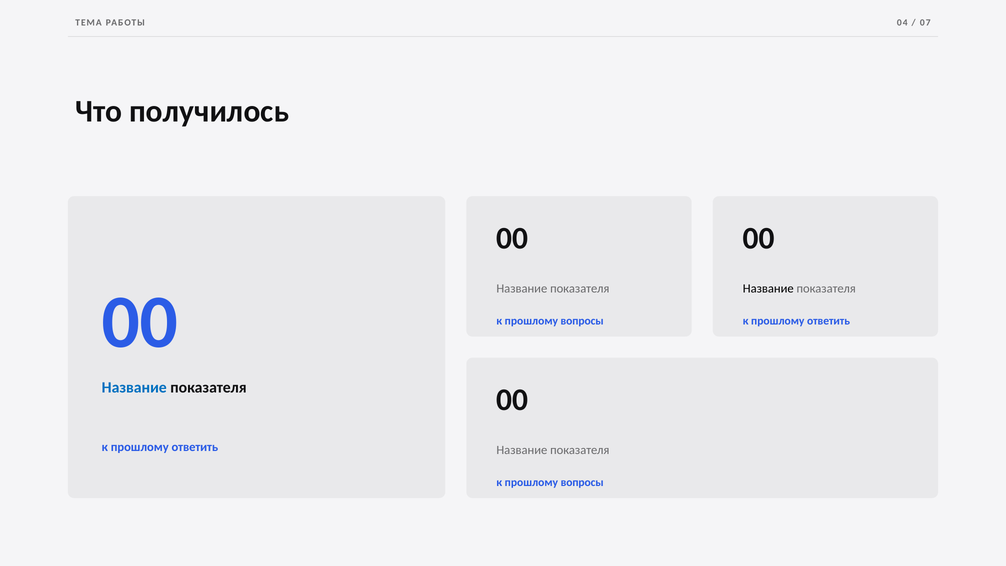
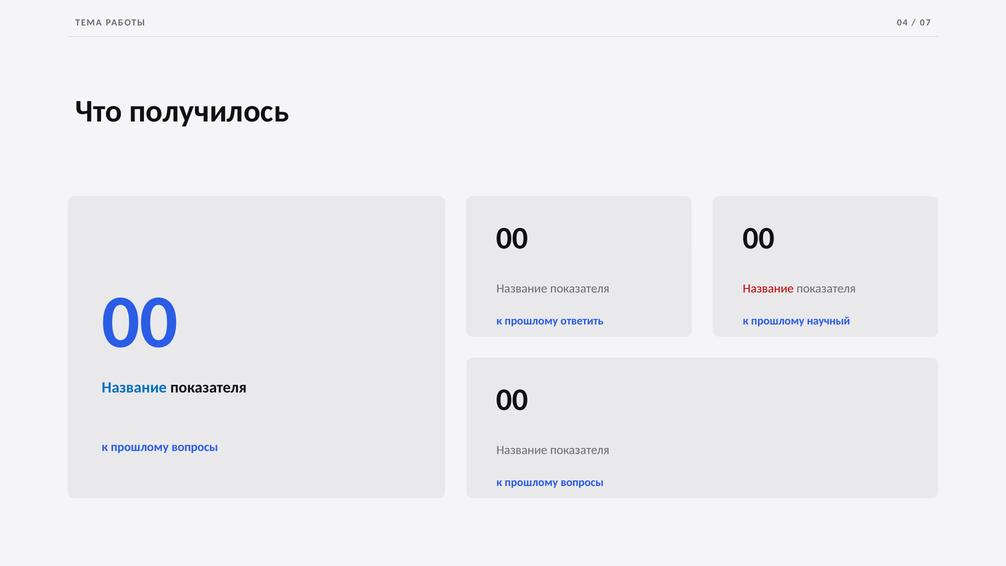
Название at (768, 288) colour: black -> red
вопросы at (582, 321): вопросы -> ответить
ответить at (828, 321): ответить -> научный
ответить at (195, 447): ответить -> вопросы
